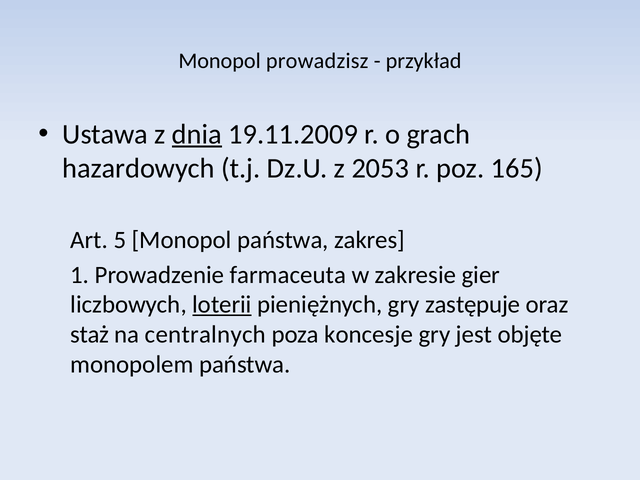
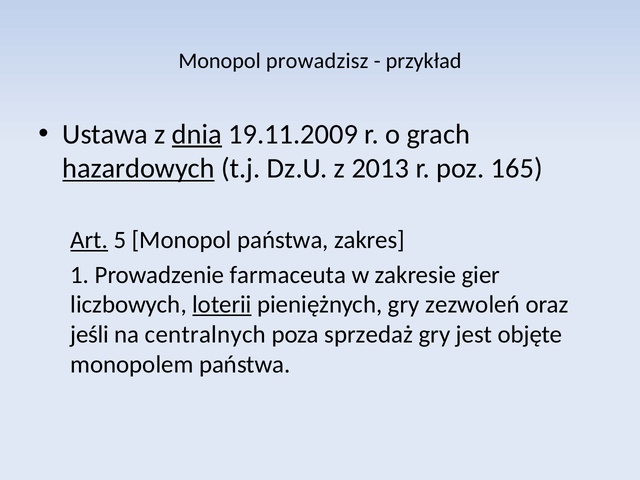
hazardowych underline: none -> present
2053: 2053 -> 2013
Art underline: none -> present
zastępuje: zastępuje -> zezwoleń
staż: staż -> jeśli
koncesje: koncesje -> sprzedaż
